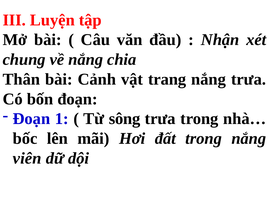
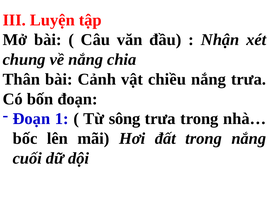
trang: trang -> chiều
viên: viên -> cuối
